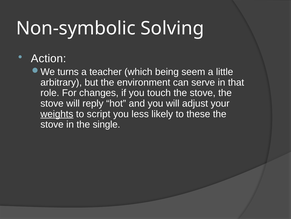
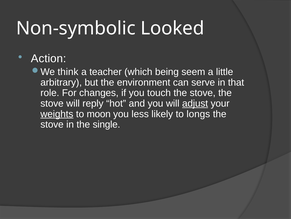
Solving: Solving -> Looked
turns: turns -> think
adjust underline: none -> present
script: script -> moon
these: these -> longs
